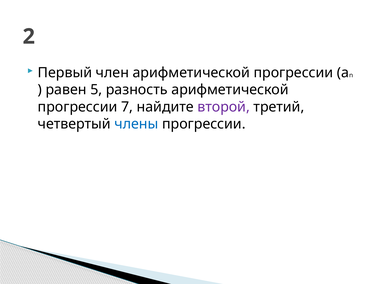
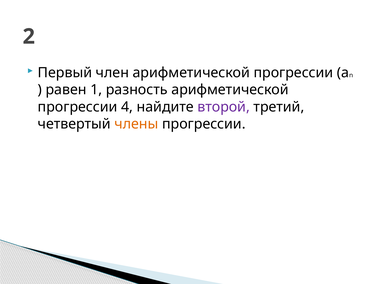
5: 5 -> 1
7: 7 -> 4
члены colour: blue -> orange
